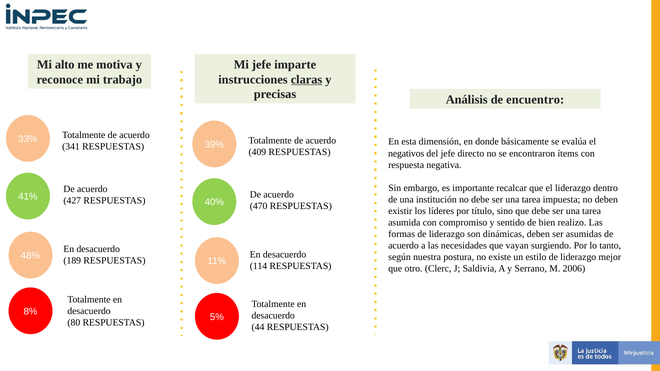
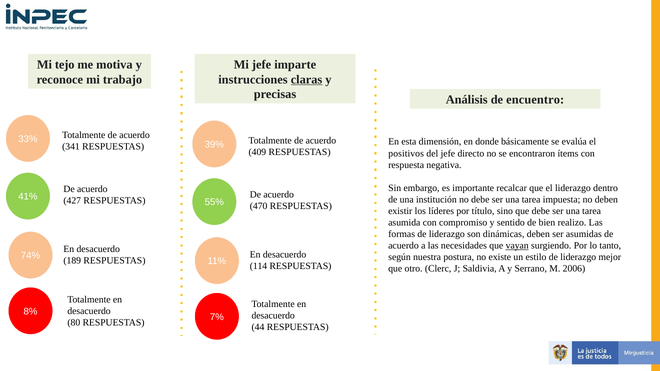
alto: alto -> tejo
negativos: negativos -> positivos
40%: 40% -> 55%
vayan underline: none -> present
48%: 48% -> 74%
5%: 5% -> 7%
